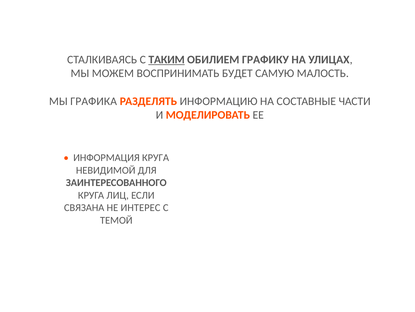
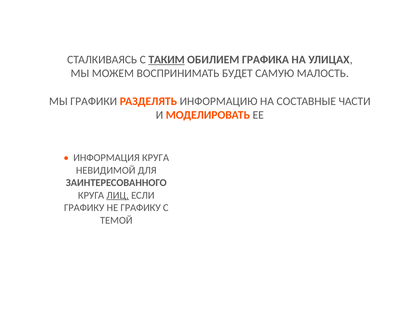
ГРАФИКУ: ГРАФИКУ -> ГРАФИКА
ГРАФИКА: ГРАФИКА -> ГРАФИКИ
ЛИЦ underline: none -> present
СВЯЗАНА at (84, 207): СВЯЗАНА -> ГРАФИКУ
НЕ ИНТЕРЕС: ИНТЕРЕС -> ГРАФИКУ
